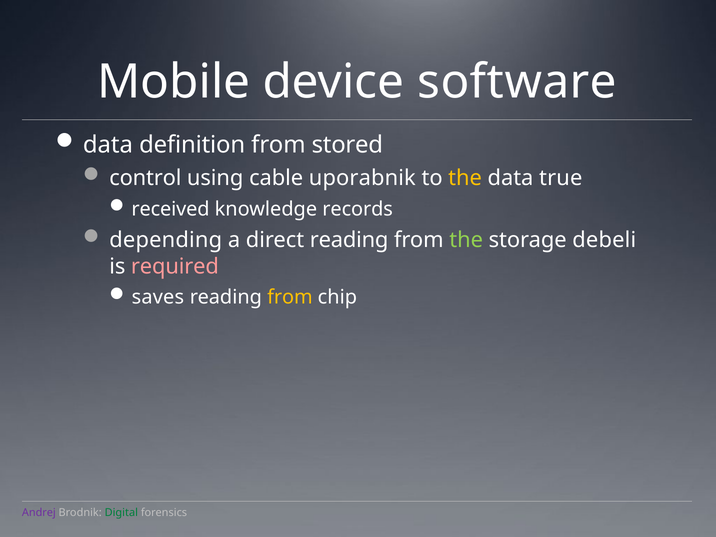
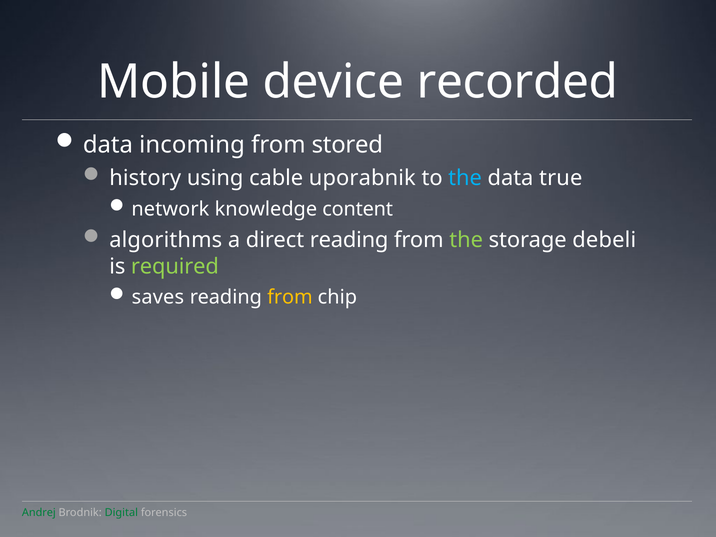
software: software -> recorded
definition: definition -> incoming
control: control -> history
the at (465, 178) colour: yellow -> light blue
received: received -> network
records: records -> content
depending: depending -> algorithms
required colour: pink -> light green
Andrej colour: purple -> green
